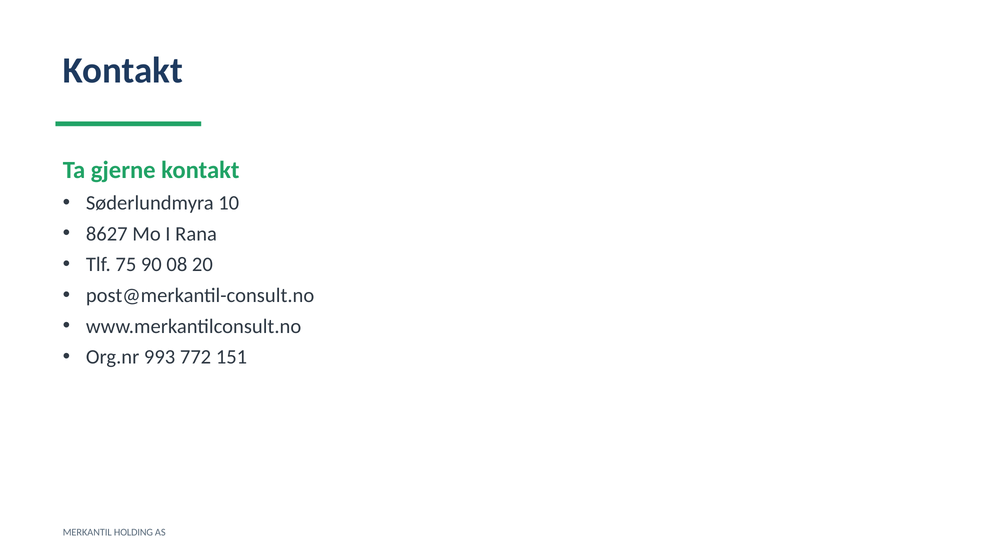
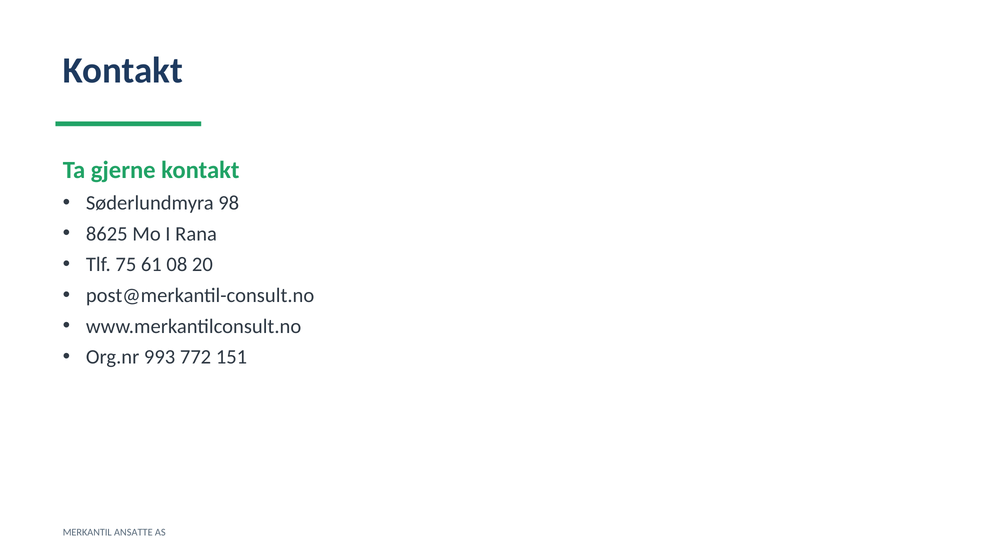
10: 10 -> 98
8627: 8627 -> 8625
90: 90 -> 61
HOLDING: HOLDING -> ANSATTE
